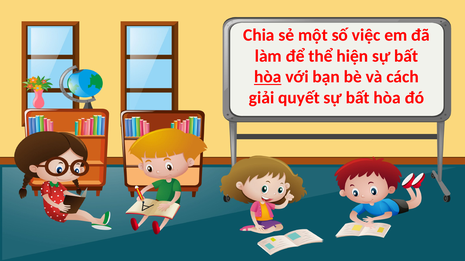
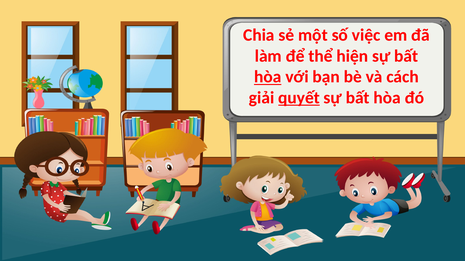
quyết underline: none -> present
